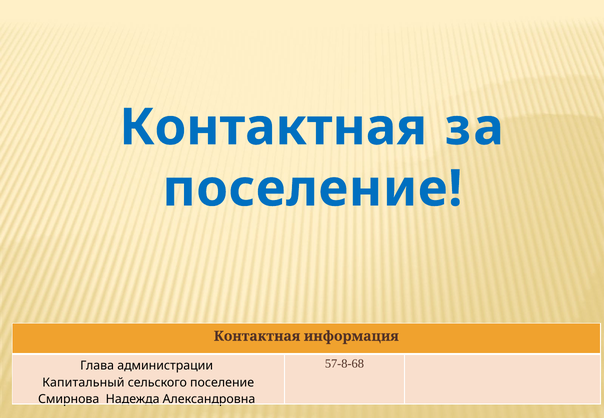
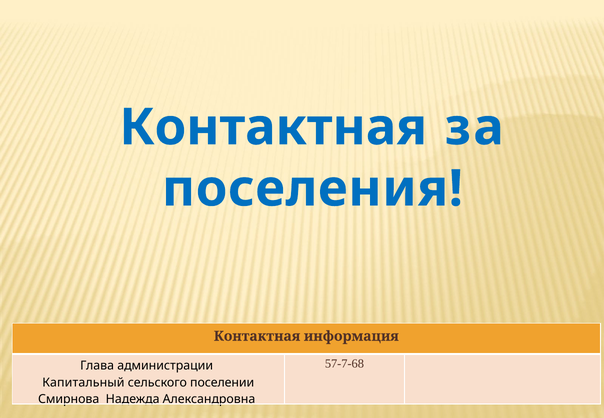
поселение at (313, 189): поселение -> поселения
57-8-68: 57-8-68 -> 57-7-68
сельского поселение: поселение -> поселении
